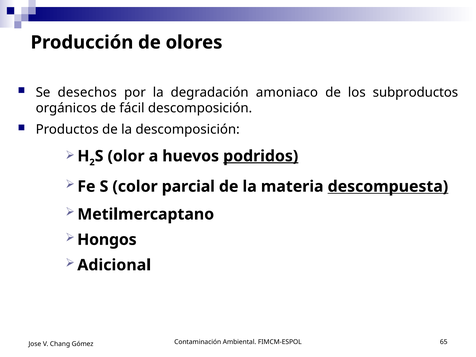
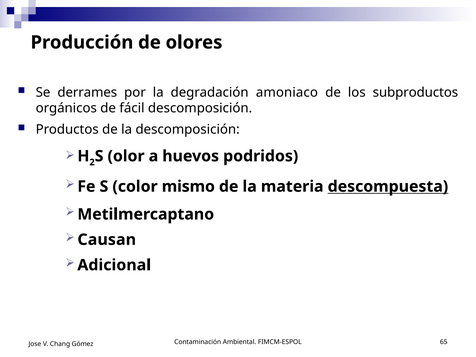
desechos: desechos -> derrames
podridos underline: present -> none
parcial: parcial -> mismo
Hongos: Hongos -> Causan
